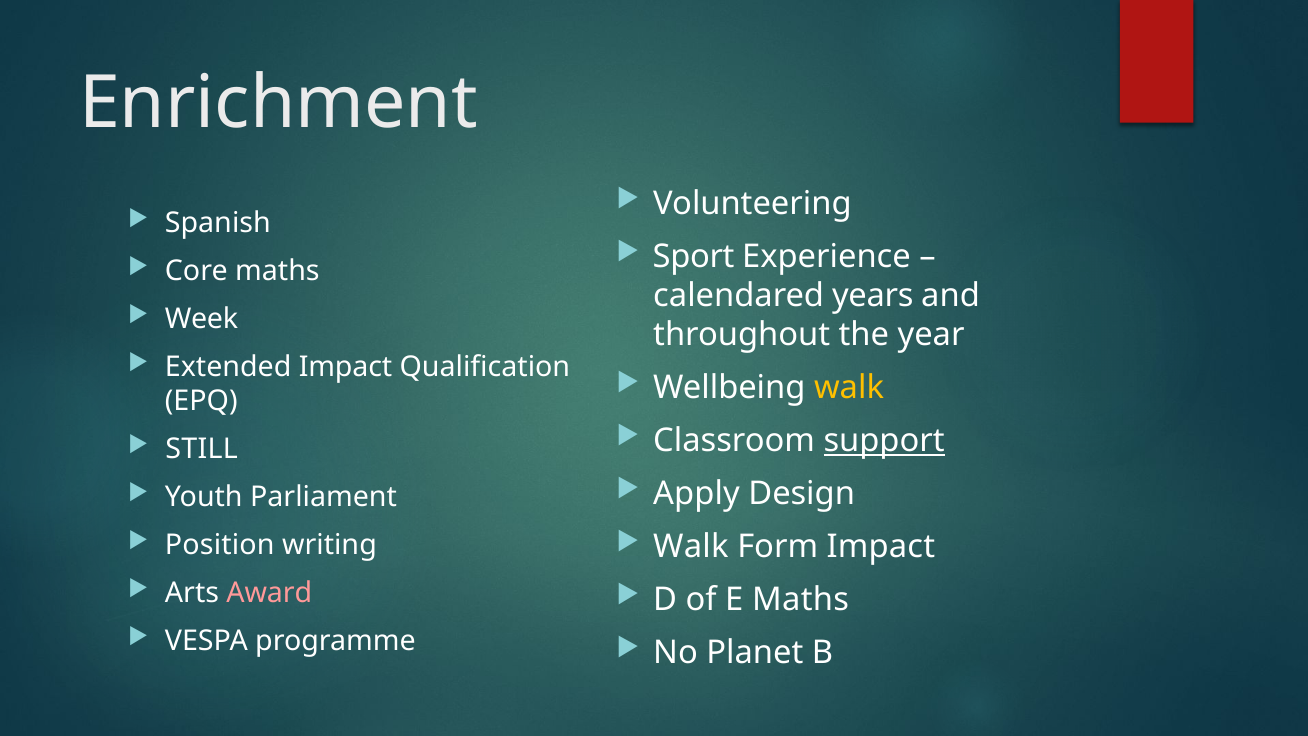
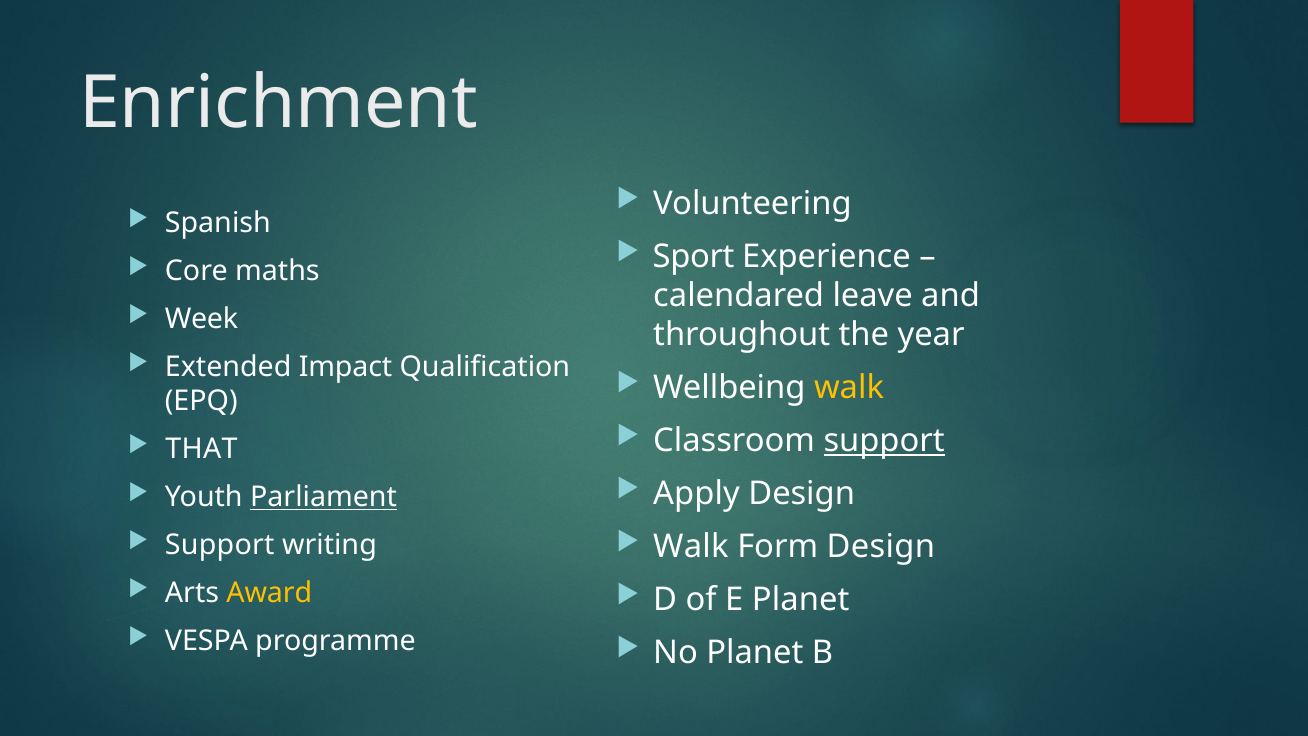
years: years -> leave
STILL: STILL -> THAT
Parliament underline: none -> present
Form Impact: Impact -> Design
Position at (220, 545): Position -> Support
Award colour: pink -> yellow
E Maths: Maths -> Planet
